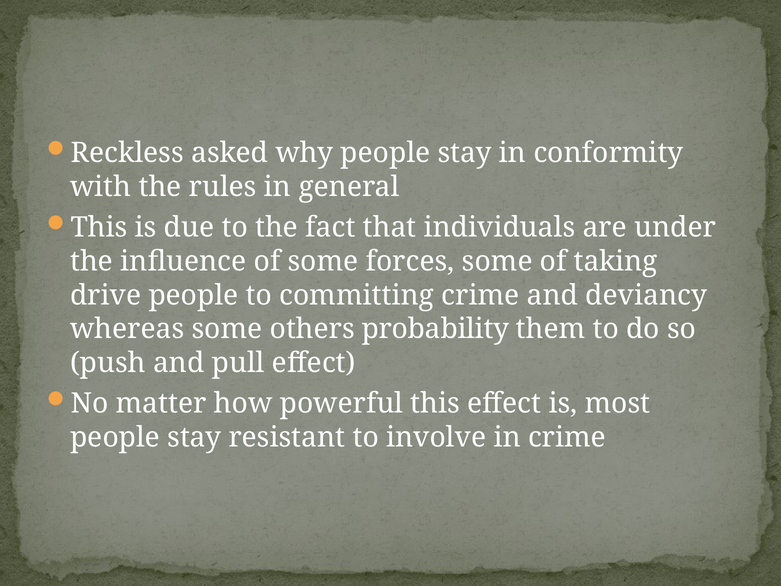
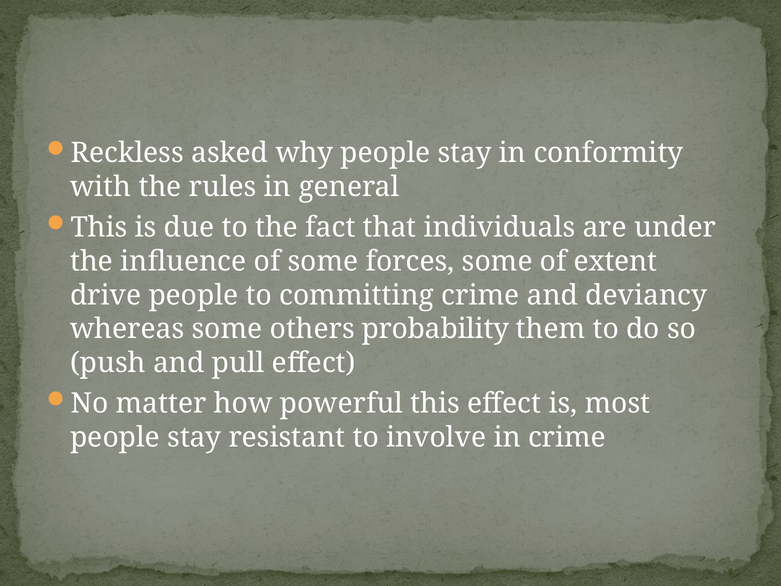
taking: taking -> extent
